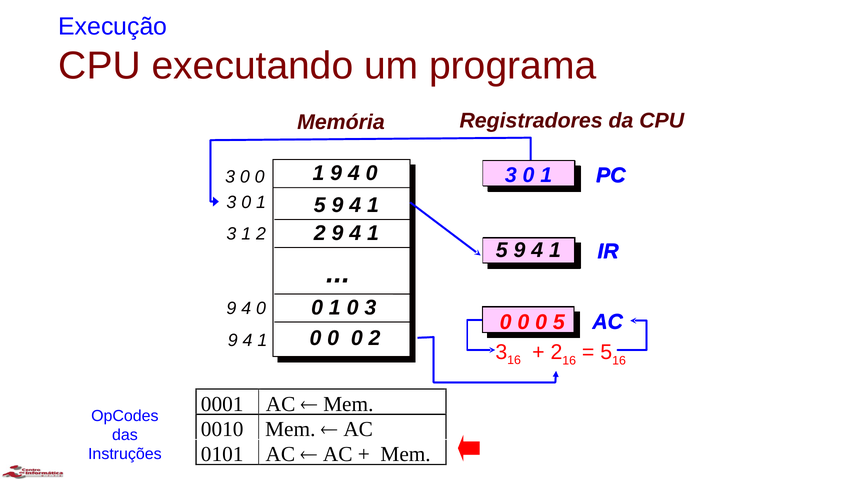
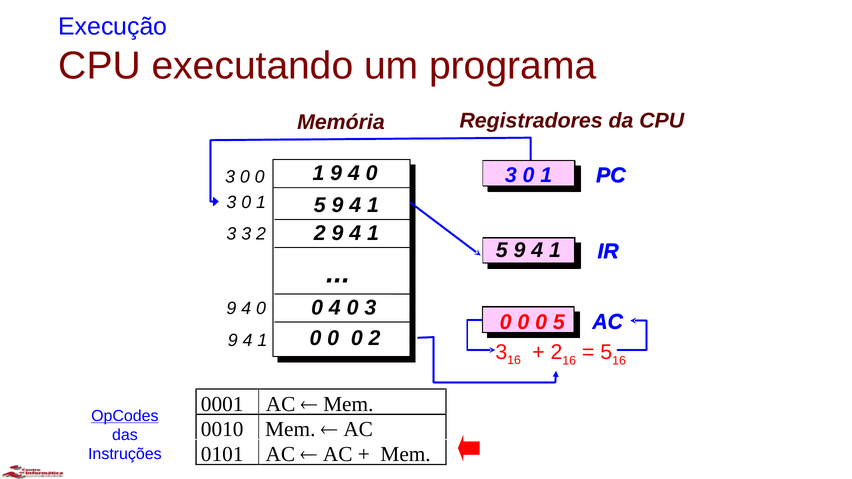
3 1: 1 -> 3
1 at (335, 308): 1 -> 4
OpCodes underline: none -> present
